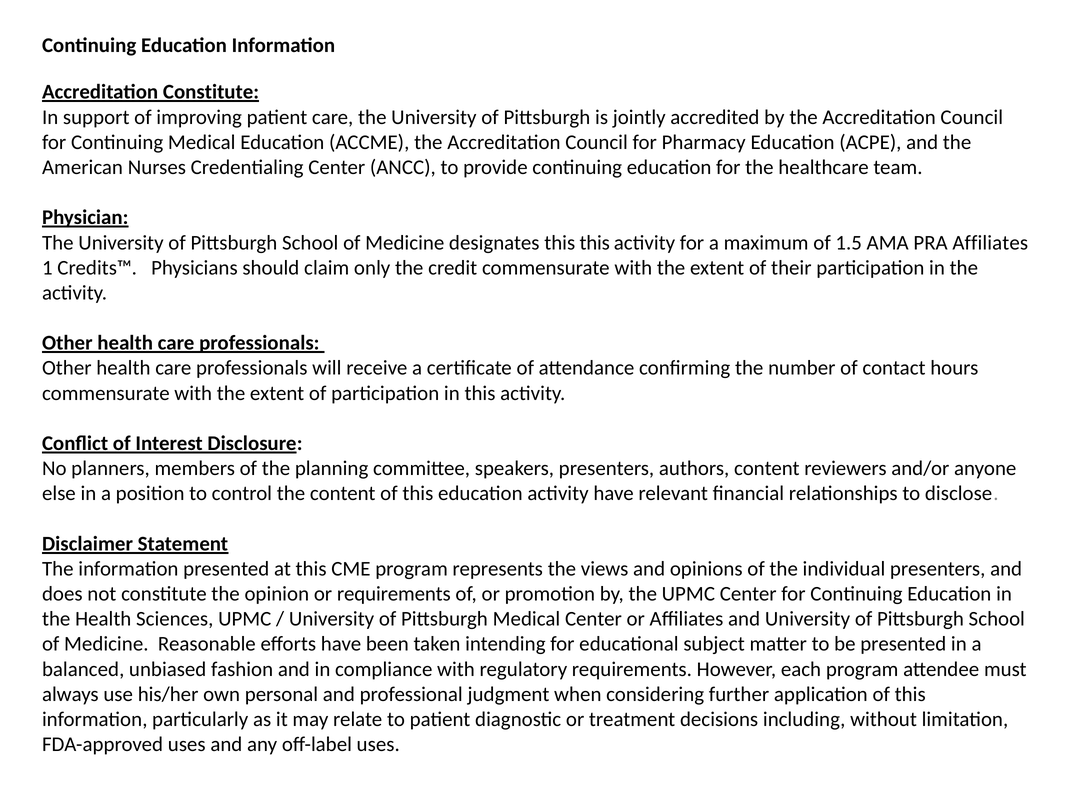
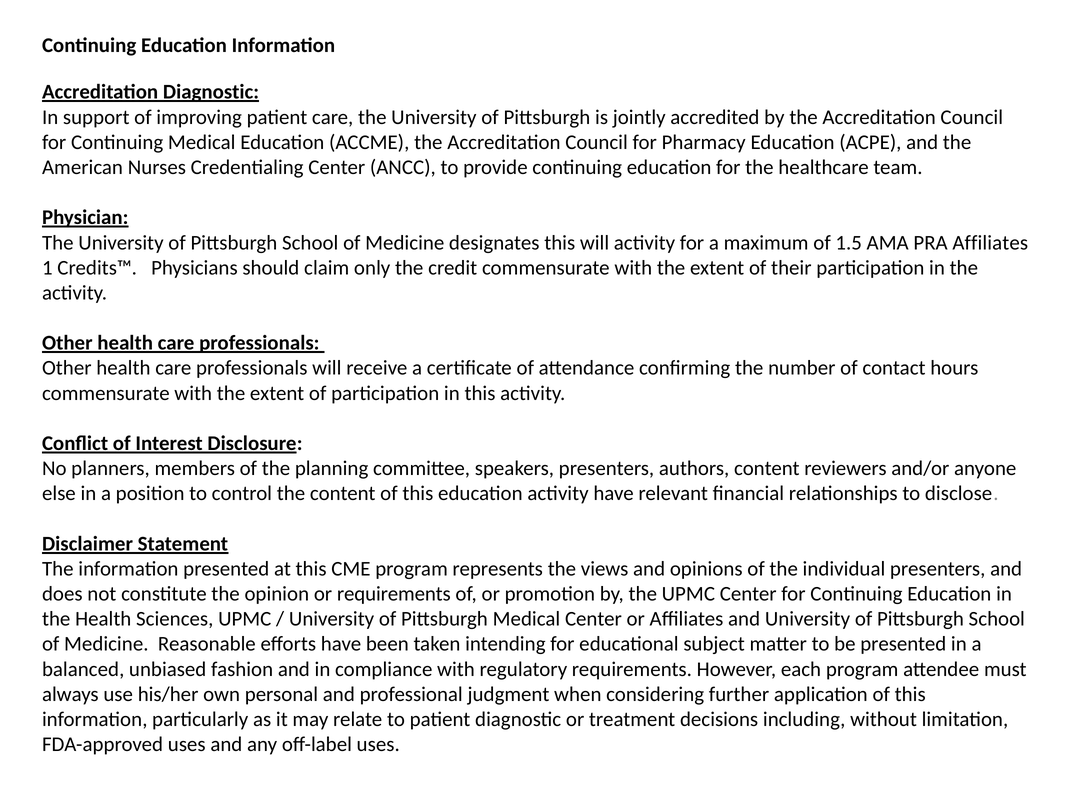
Accreditation Constitute: Constitute -> Diagnostic
this this: this -> will
